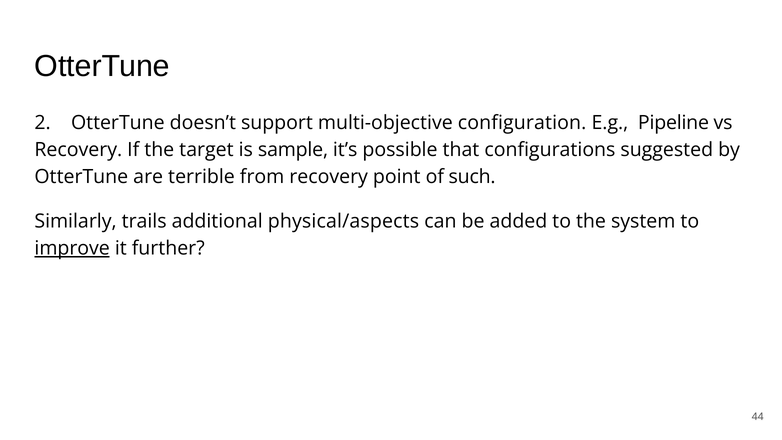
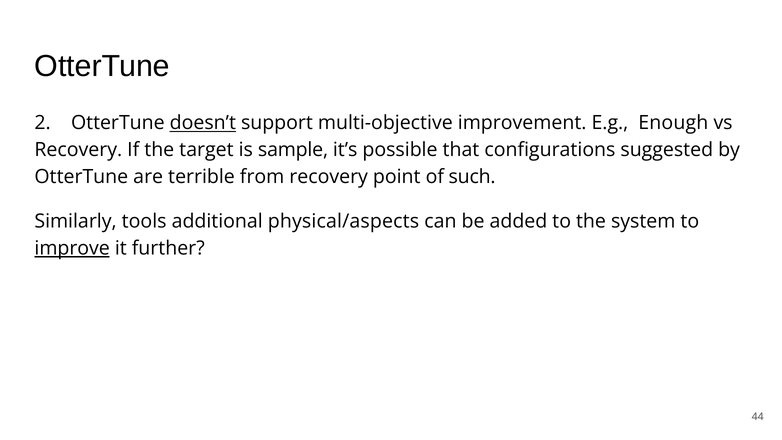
doesn’t underline: none -> present
configuration: configuration -> improvement
Pipeline: Pipeline -> Enough
trails: trails -> tools
